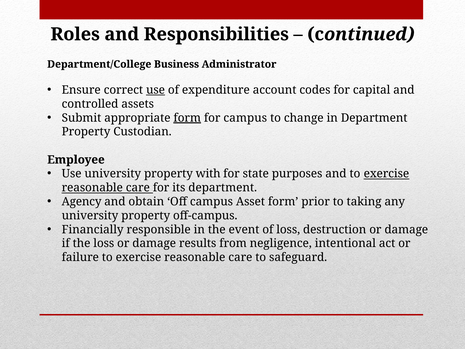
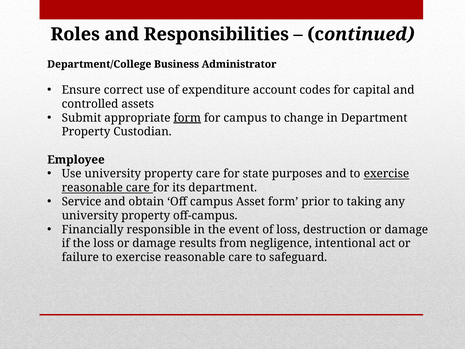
use at (156, 90) underline: present -> none
property with: with -> care
Agency: Agency -> Service
